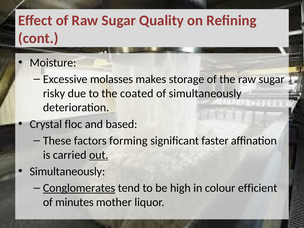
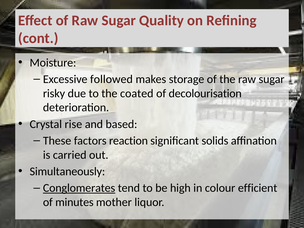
molasses: molasses -> followed
of simultaneously: simultaneously -> decolourisation
floc: floc -> rise
forming: forming -> reaction
faster: faster -> solids
out underline: present -> none
